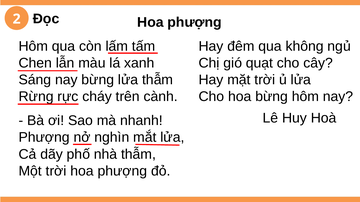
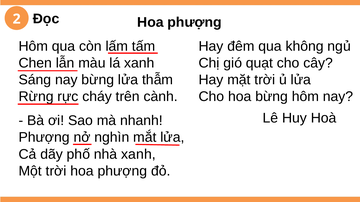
nhà thẫm: thẫm -> xanh
